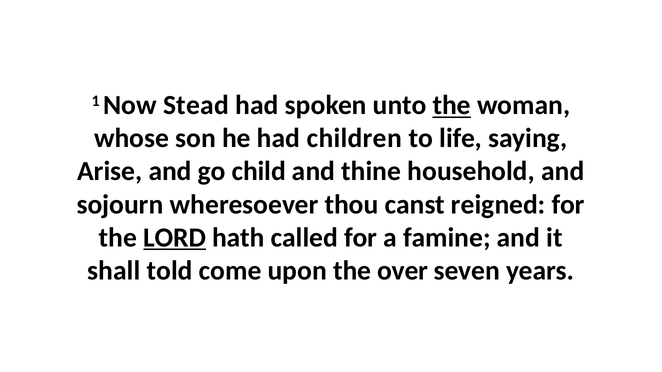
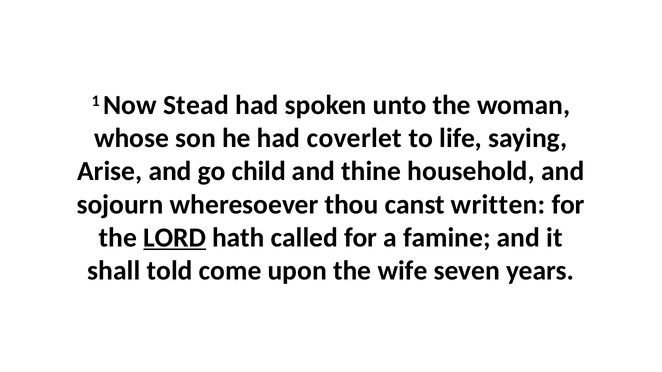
the at (452, 105) underline: present -> none
children: children -> coverlet
reigned: reigned -> written
over: over -> wife
